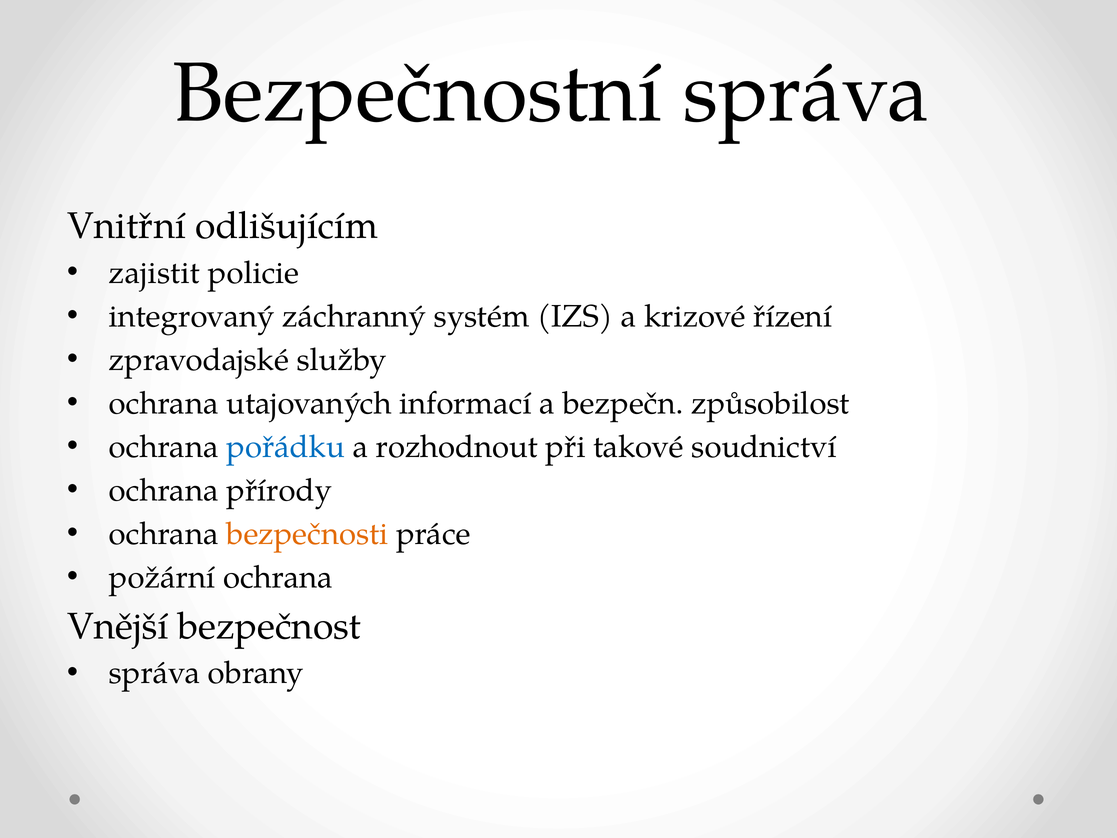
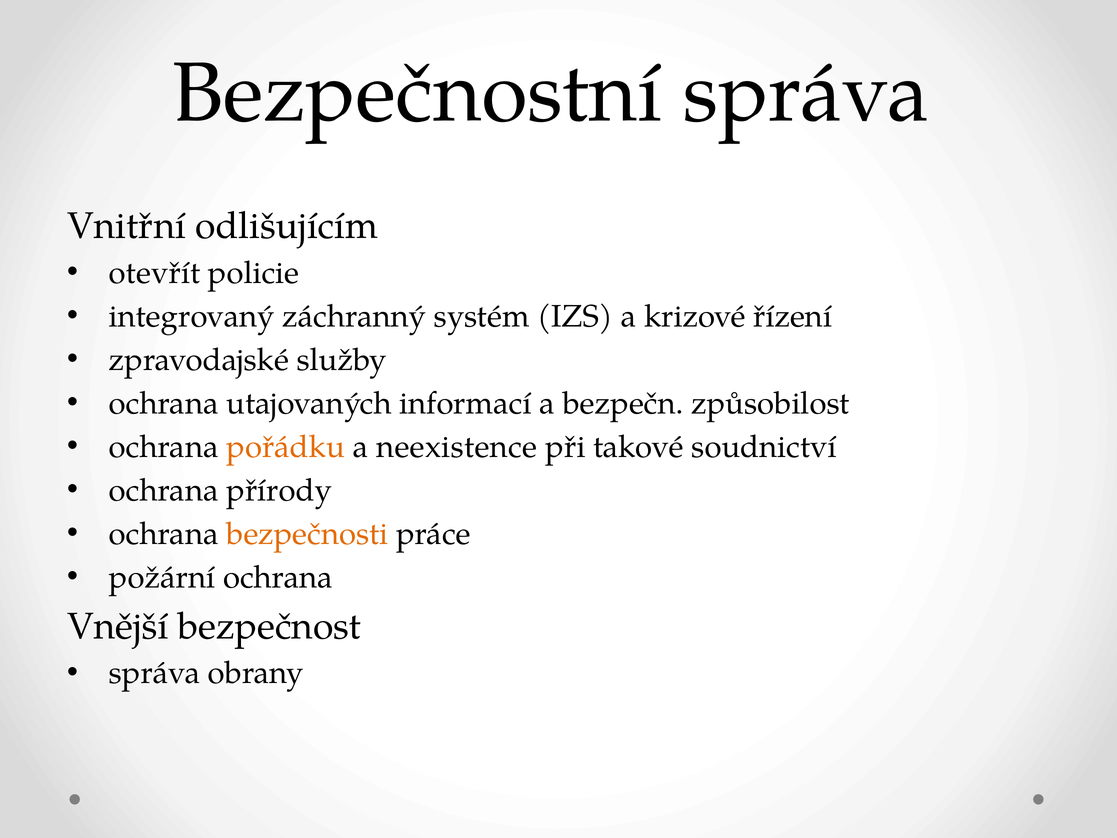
zajistit: zajistit -> otevřít
pořádku colour: blue -> orange
rozhodnout: rozhodnout -> neexistence
